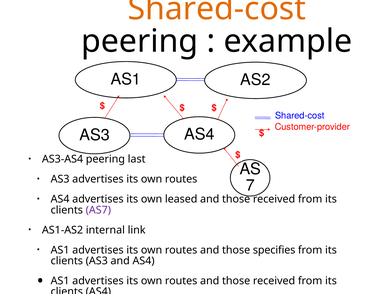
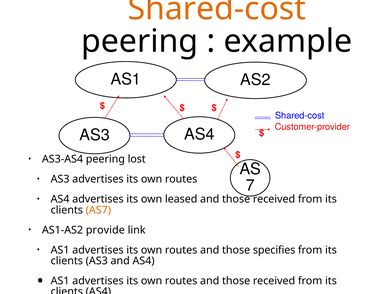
last: last -> lost
AS7 colour: purple -> orange
internal: internal -> provide
